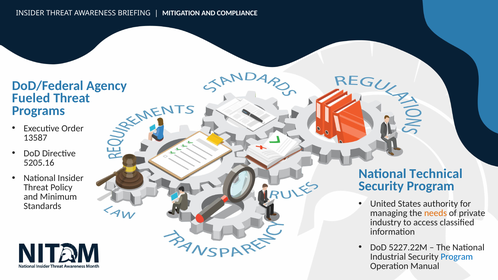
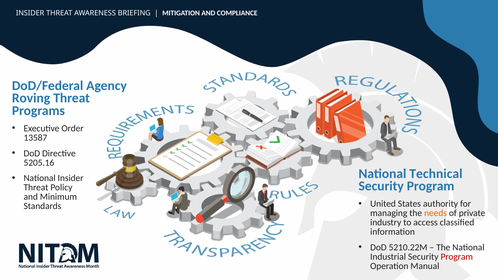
Fueled: Fueled -> Roving
5227.22M: 5227.22M -> 5210.22M
Program at (457, 257) colour: blue -> red
